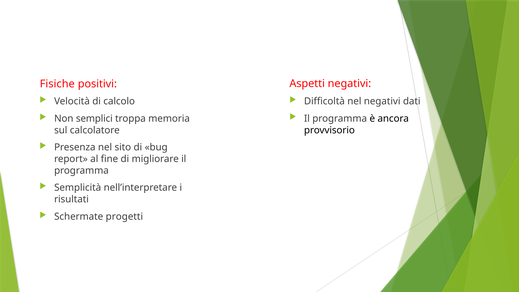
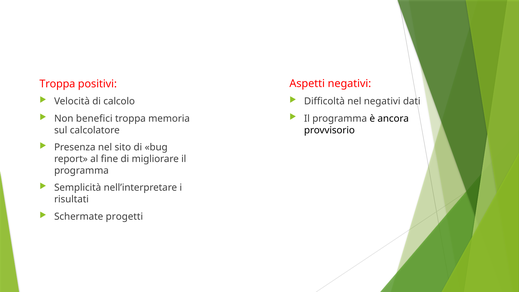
Fisiche at (57, 84): Fisiche -> Troppa
semplici: semplici -> benefici
